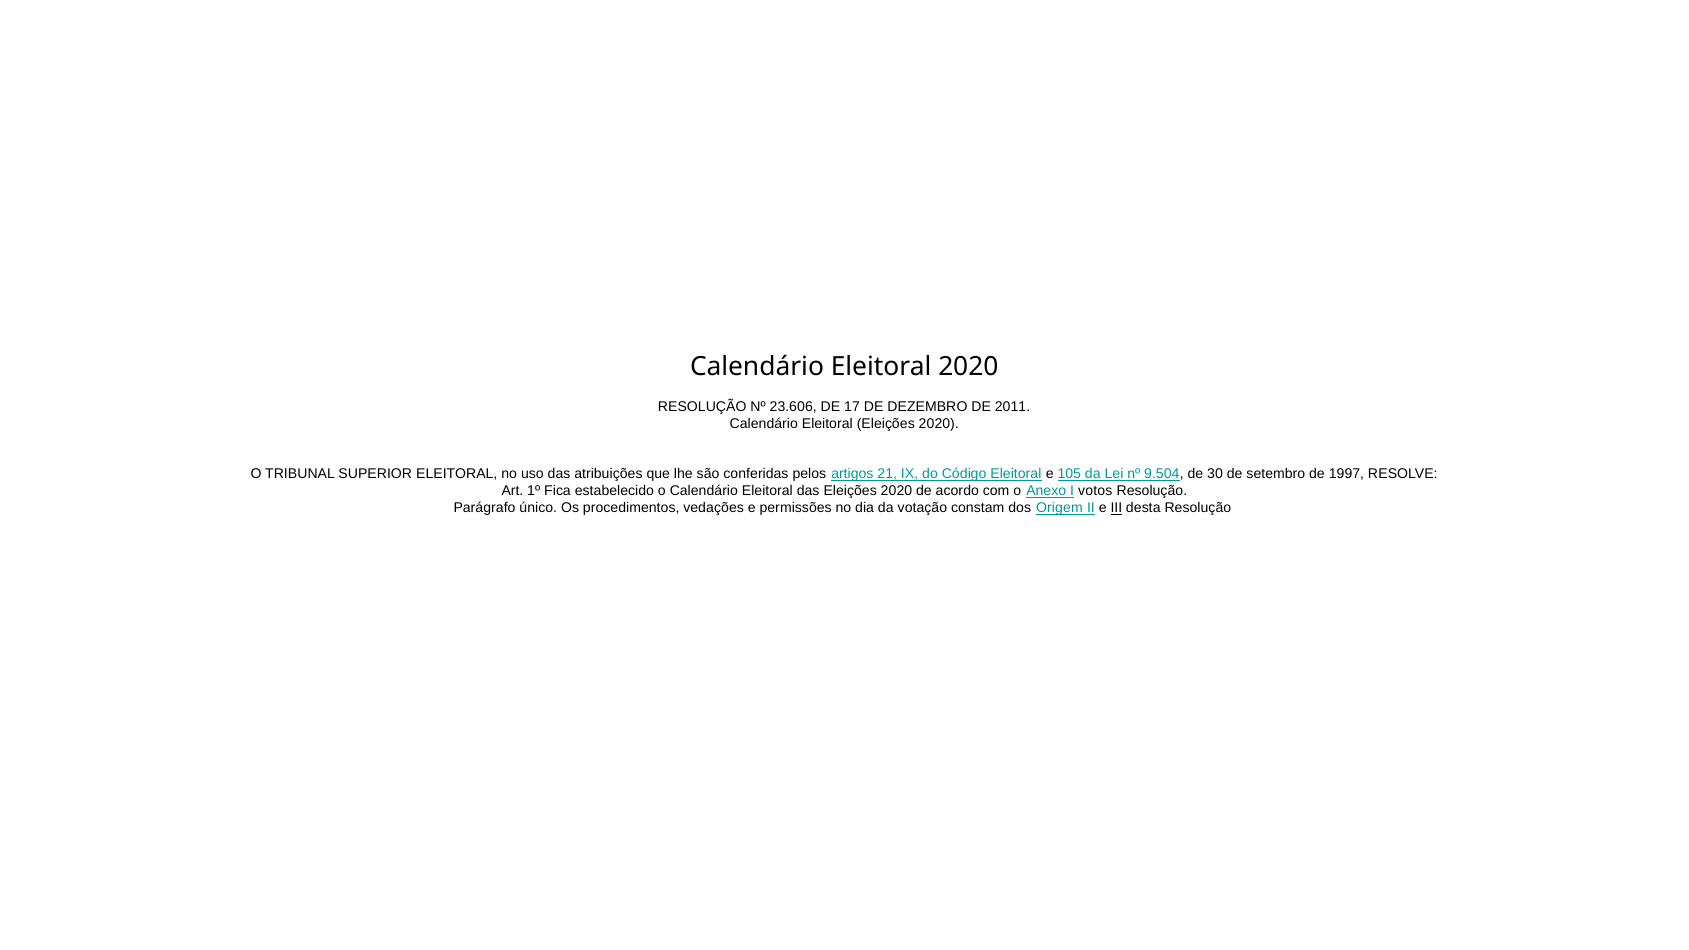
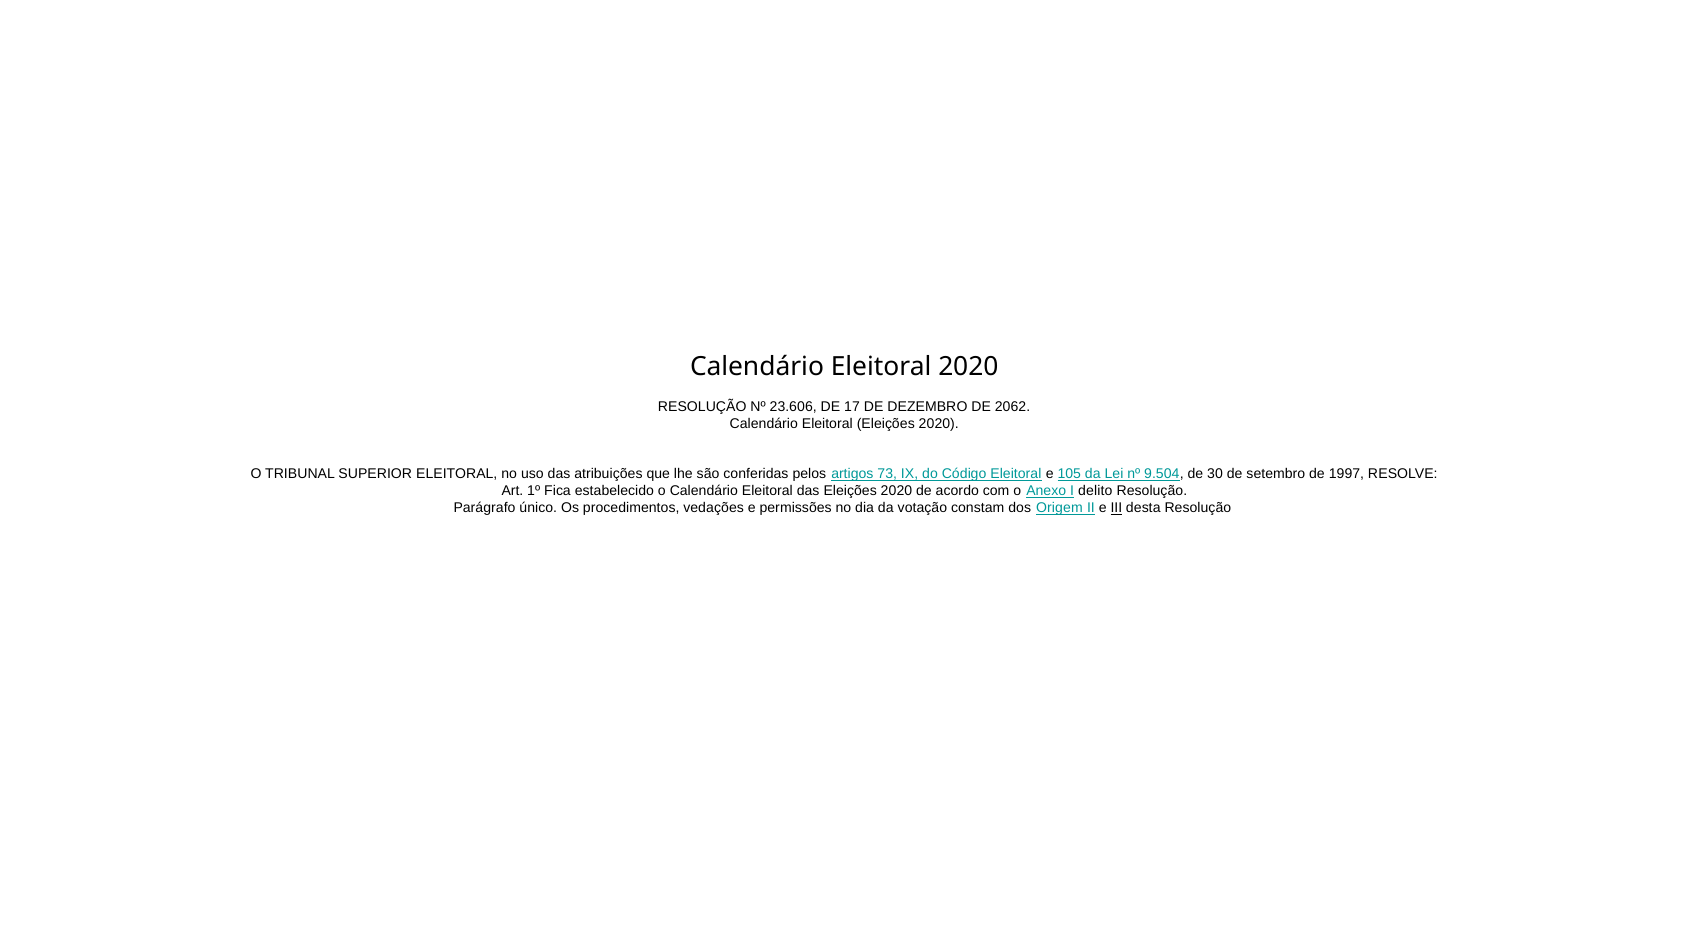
2011: 2011 -> 2062
21: 21 -> 73
votos: votos -> delito
